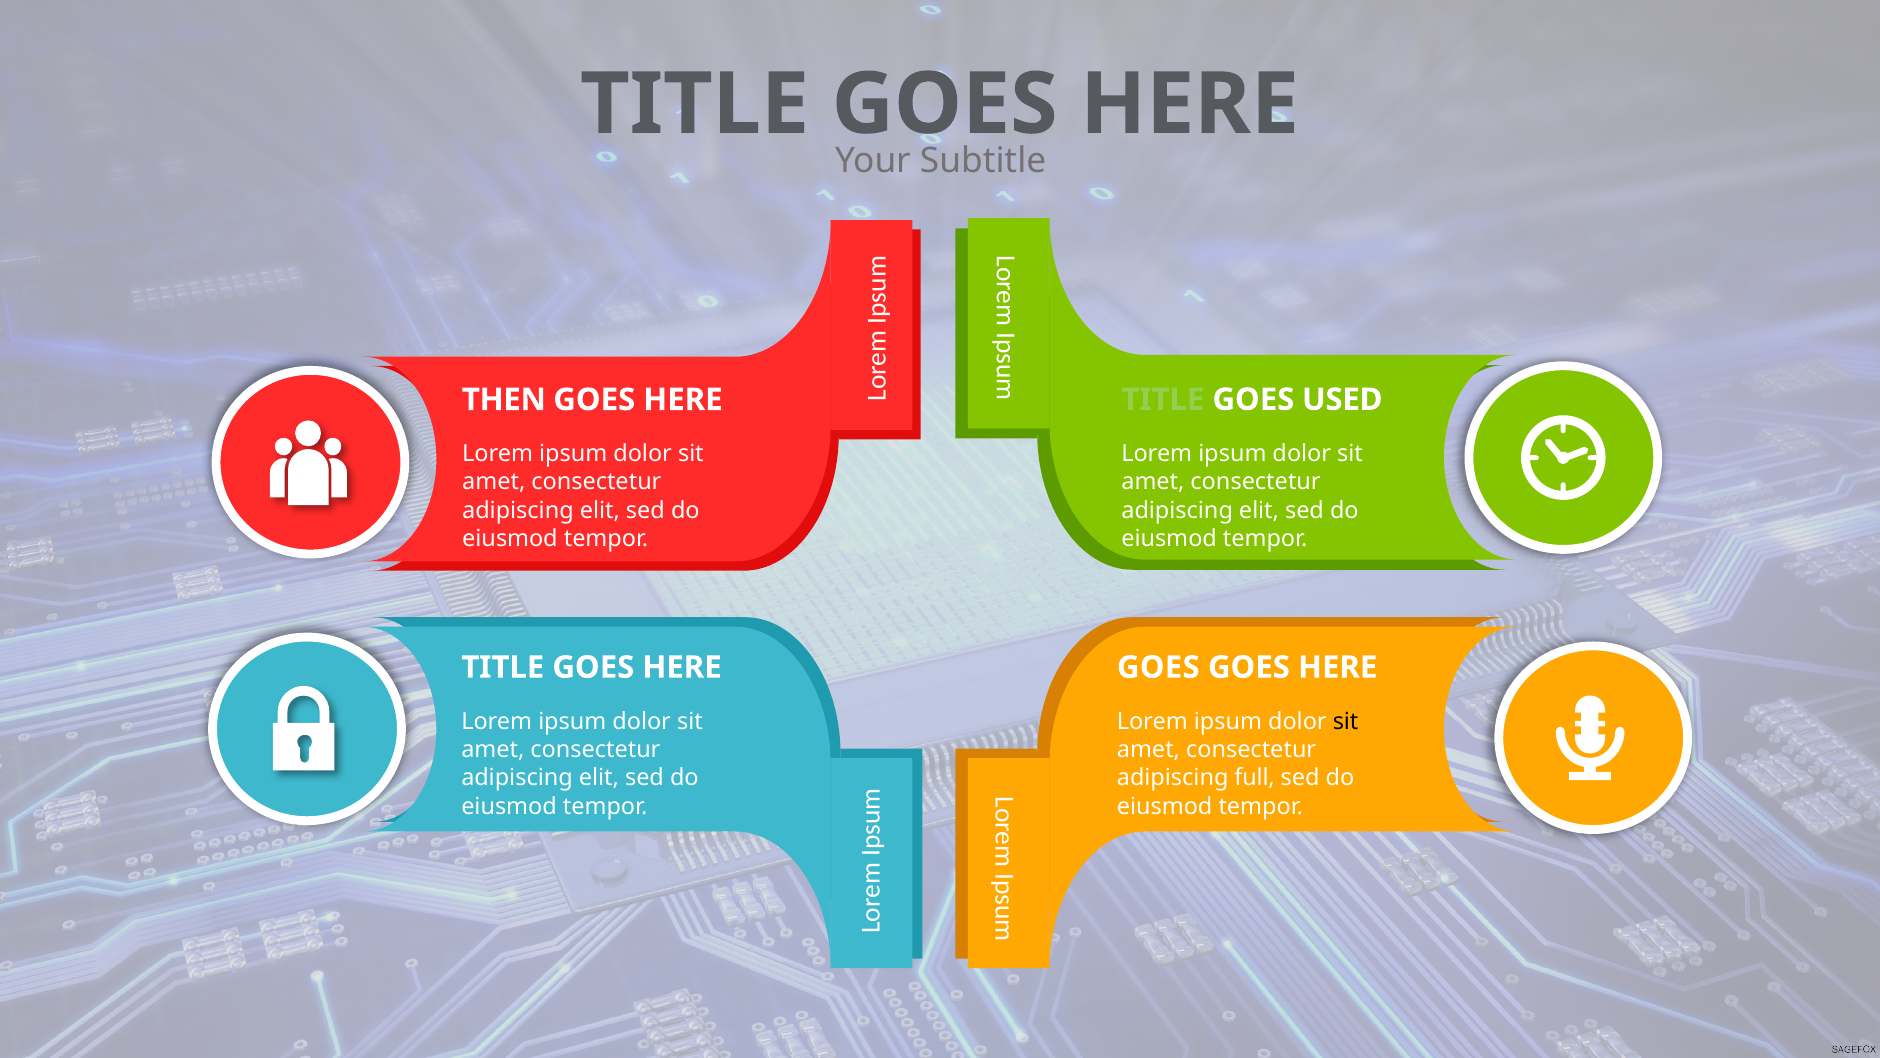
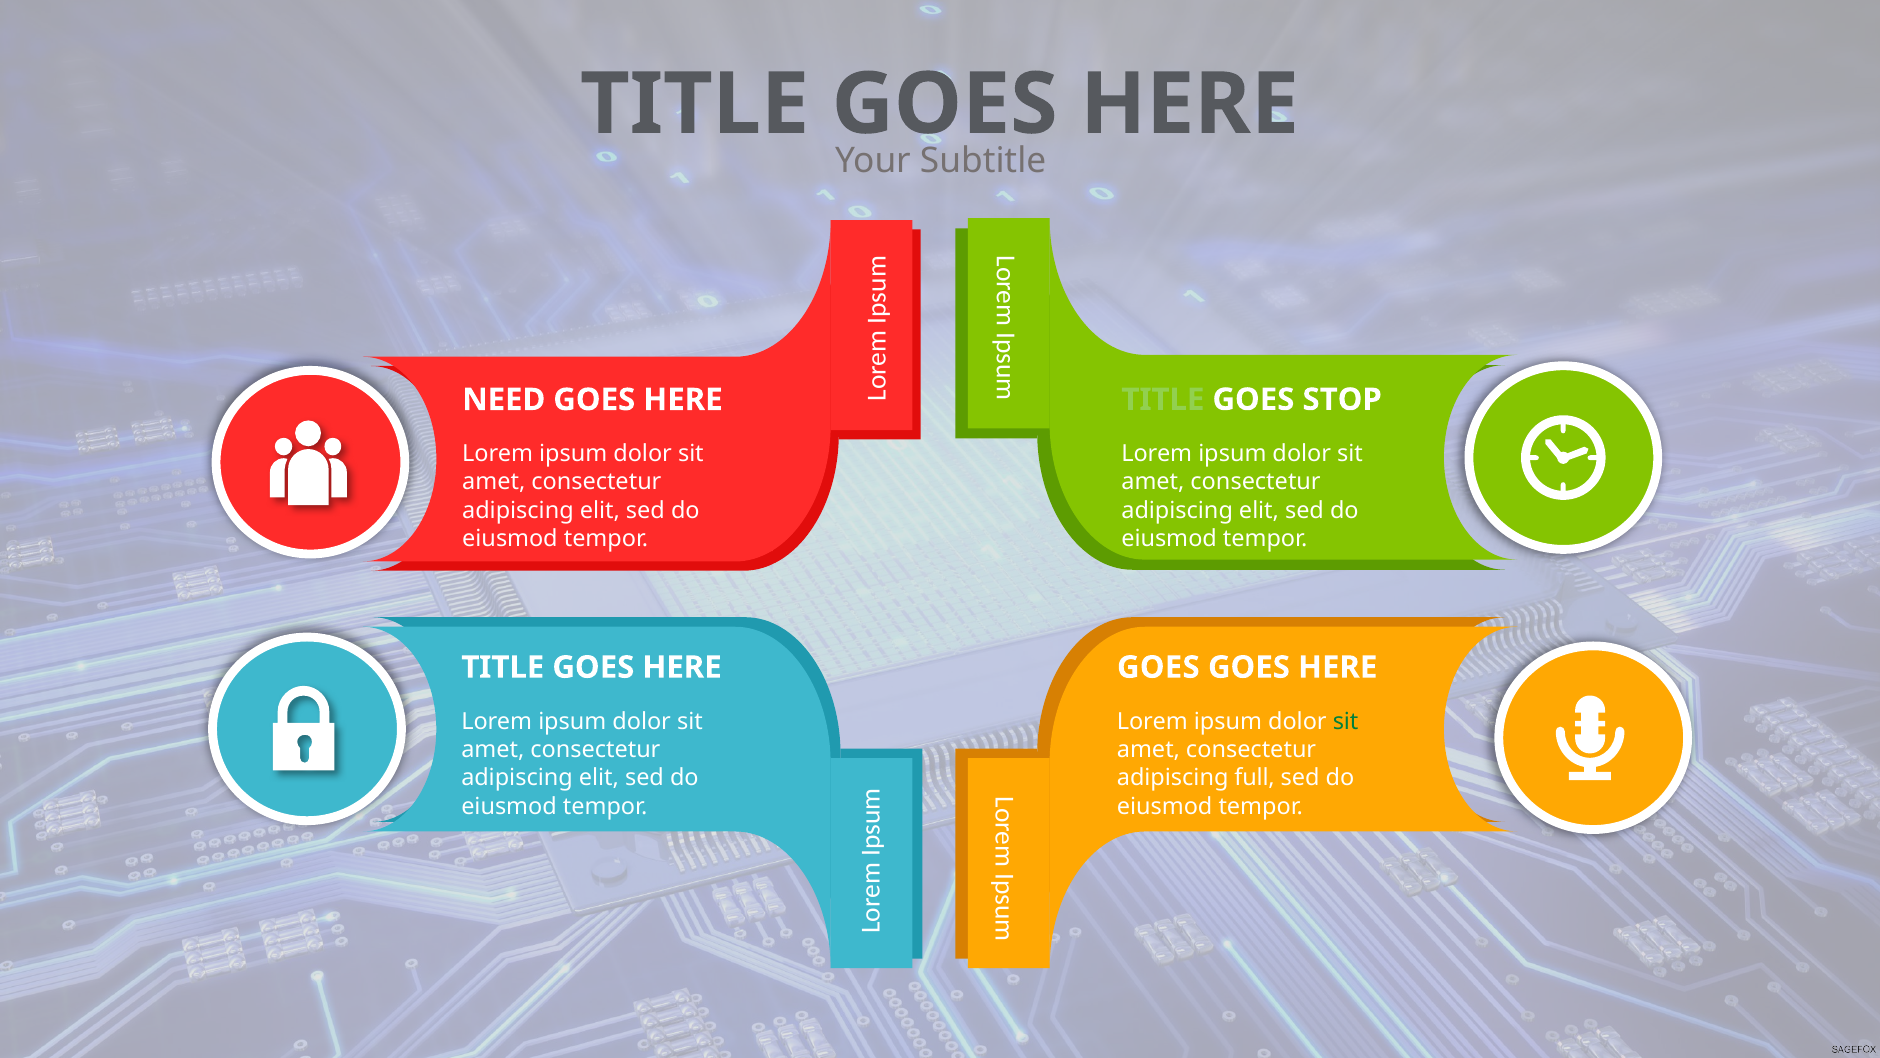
THEN: THEN -> NEED
USED: USED -> STOP
sit at (1346, 721) colour: black -> green
